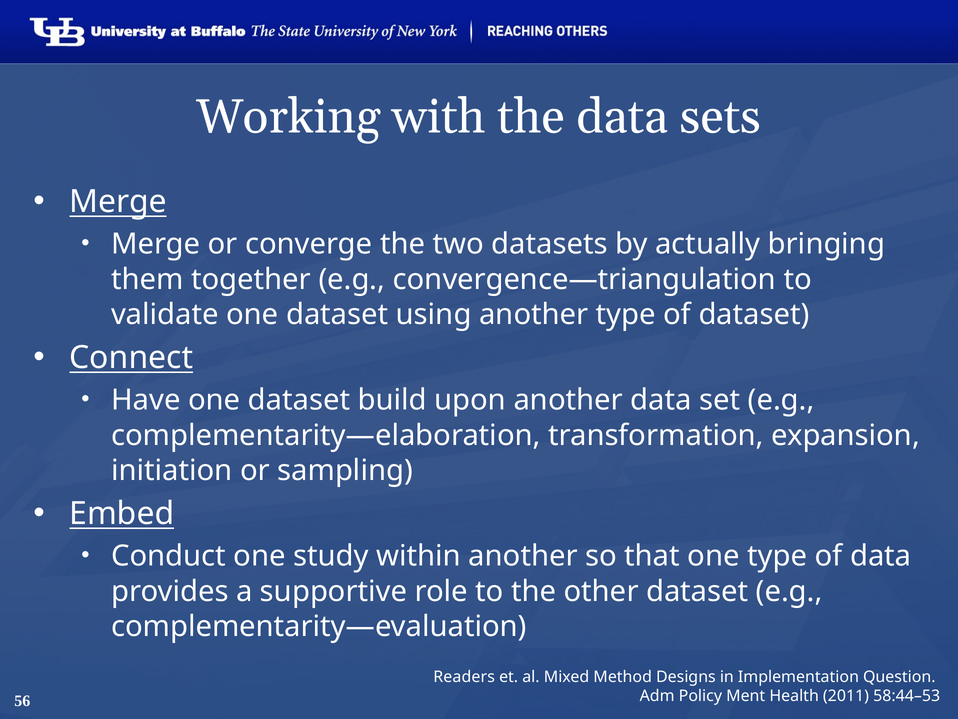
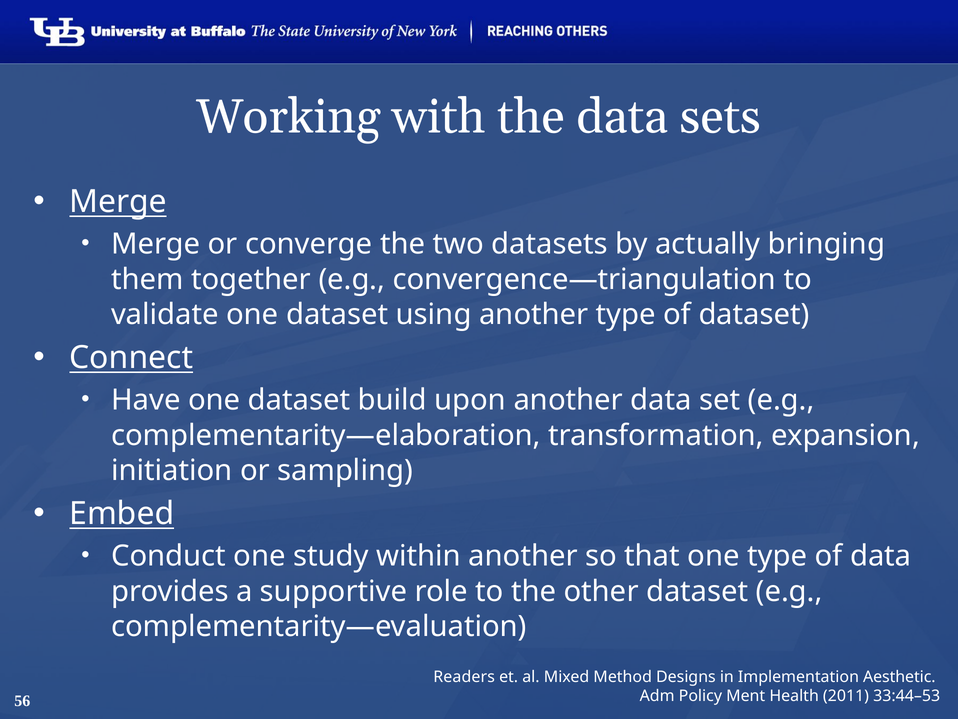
Question: Question -> Aesthetic
58:44–53: 58:44–53 -> 33:44–53
